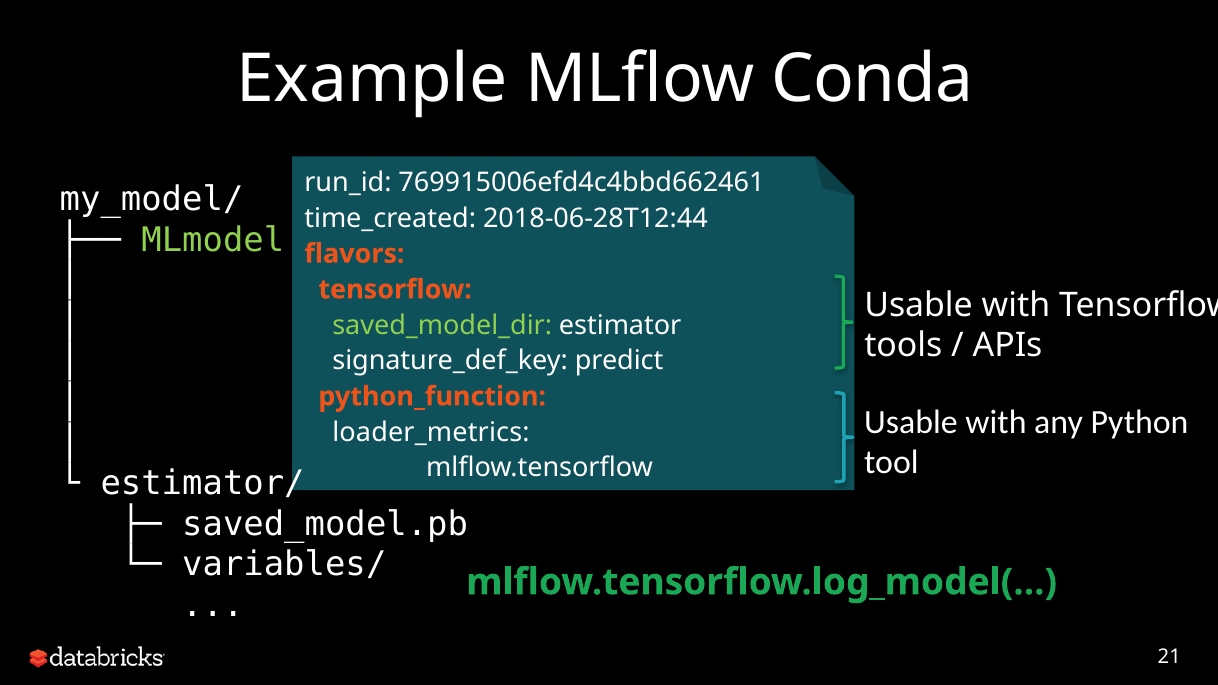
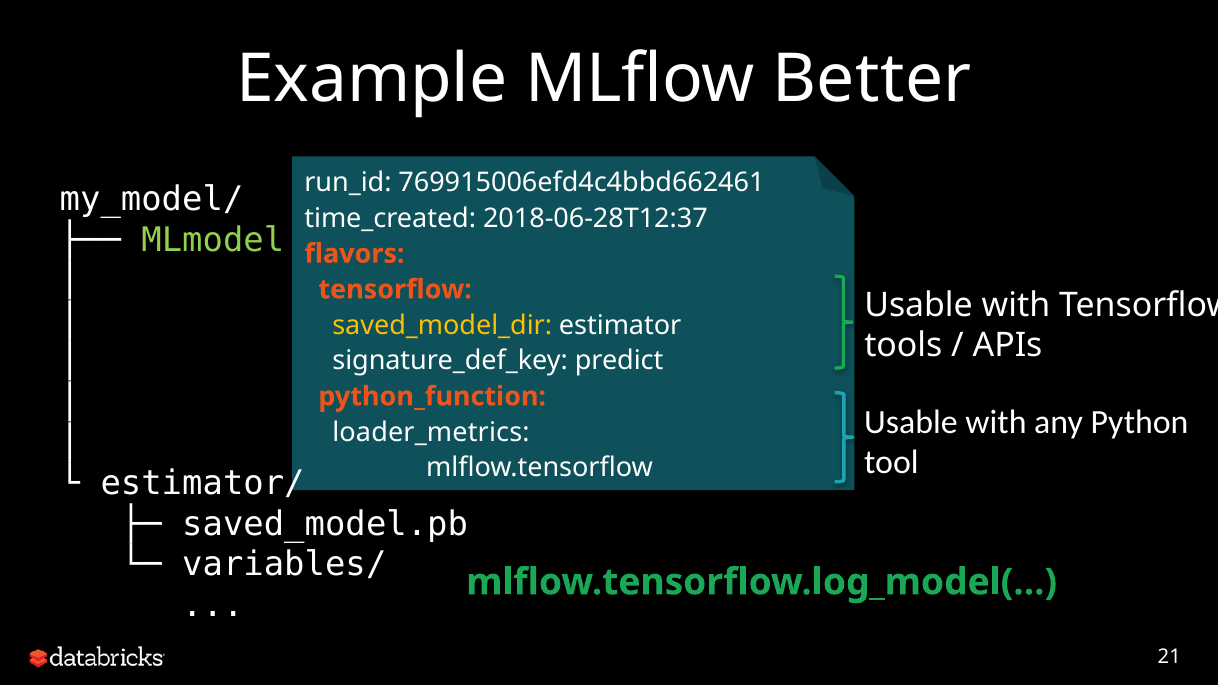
Conda: Conda -> Better
2018-06-28T12:44: 2018-06-28T12:44 -> 2018-06-28T12:37
saved_model_dir colour: light green -> yellow
